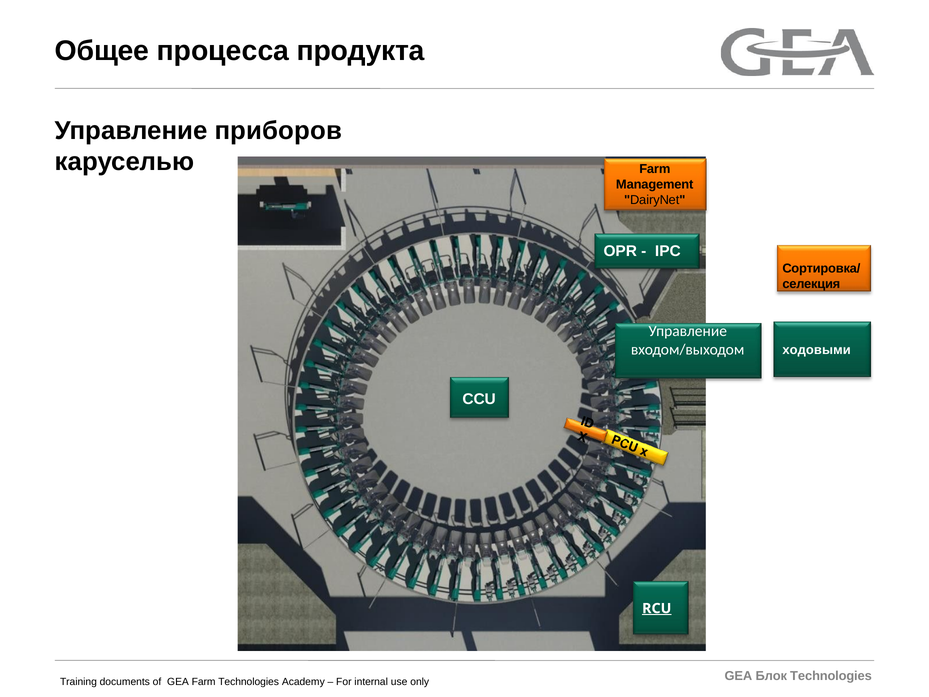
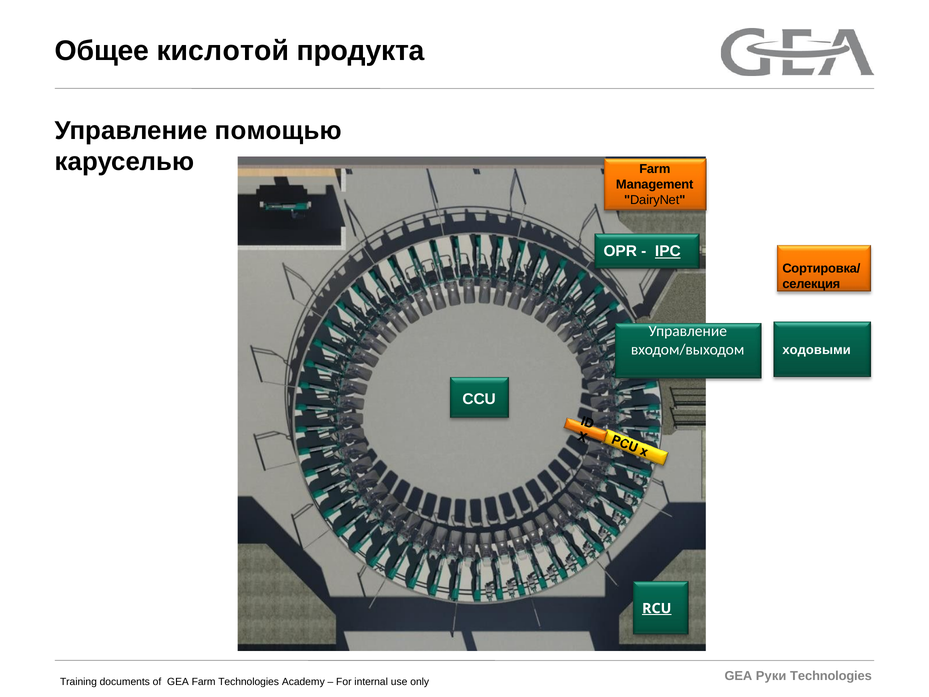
процесса: процесса -> кислотой
приборов: приборов -> помощью
IPC underline: none -> present
Блок: Блок -> Руки
